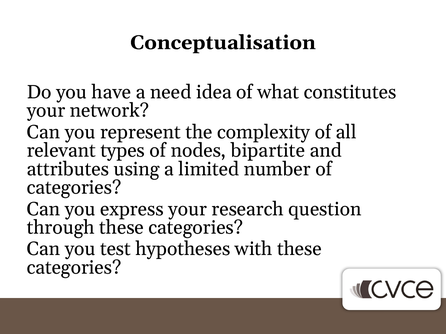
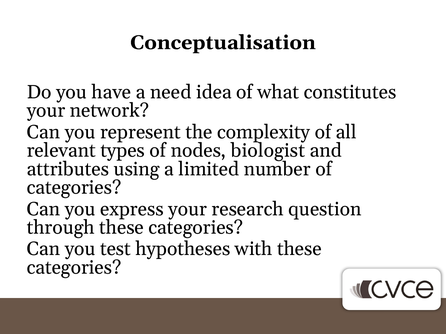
bipartite: bipartite -> biologist
